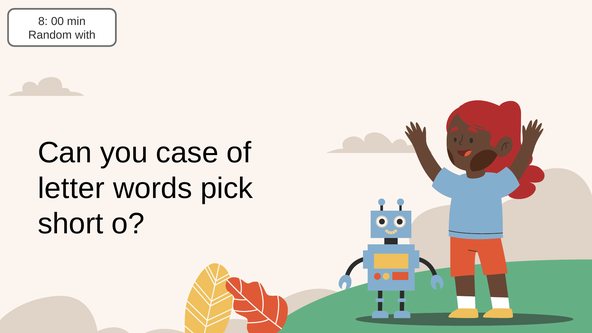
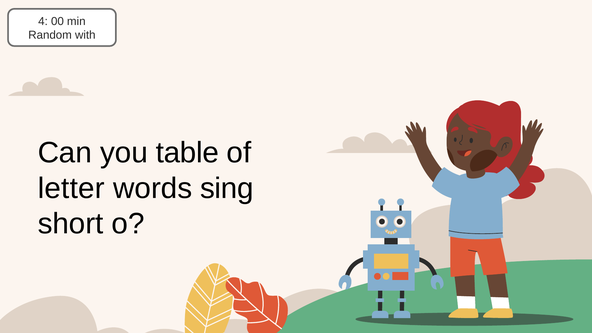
8: 8 -> 4
case: case -> table
pick: pick -> sing
